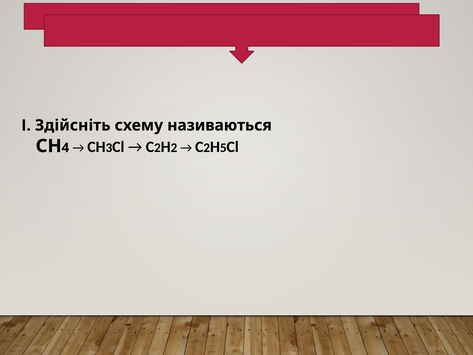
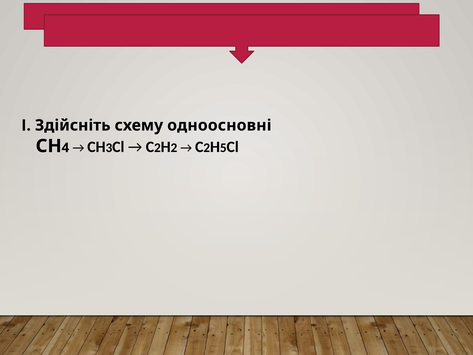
називаються: називаються -> одноосновні
